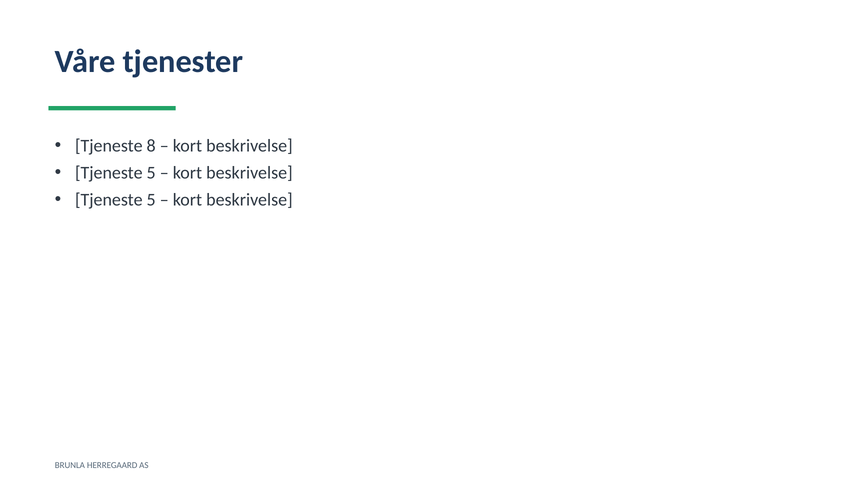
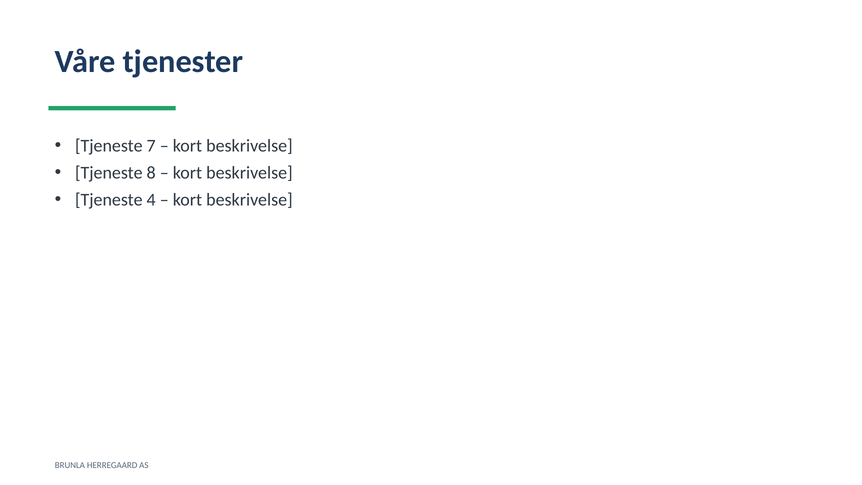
8: 8 -> 7
5 at (151, 173): 5 -> 8
5 at (151, 200): 5 -> 4
